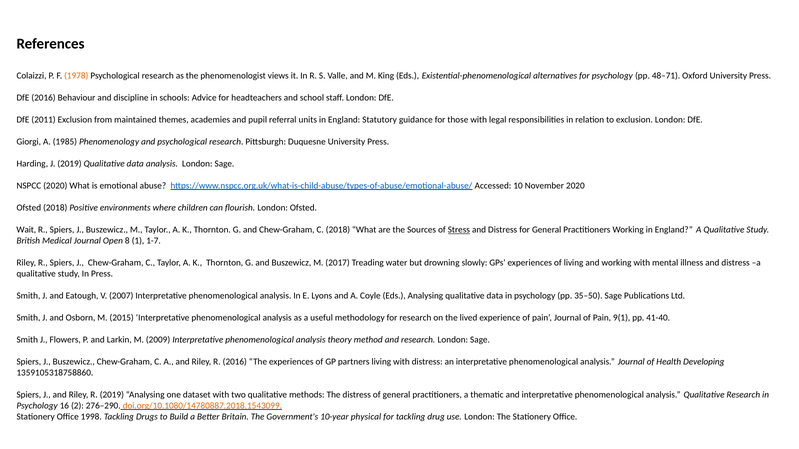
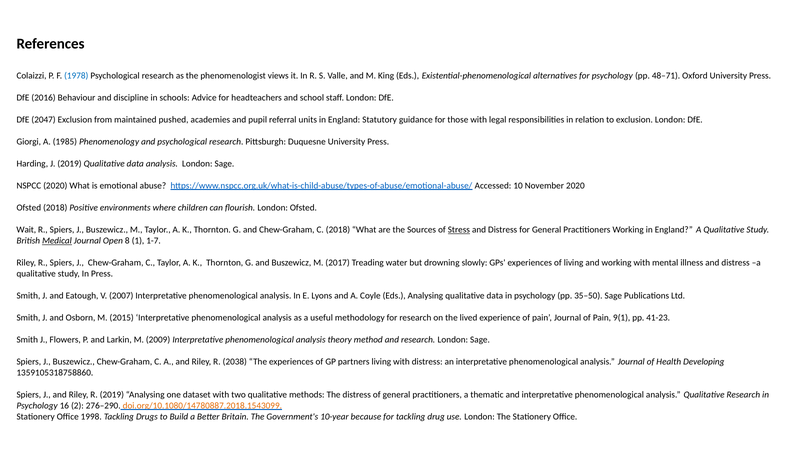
1978 colour: orange -> blue
2011: 2011 -> 2047
themes: themes -> pushed
Medical underline: none -> present
41-40: 41-40 -> 41-23
R 2016: 2016 -> 2038
physical: physical -> because
